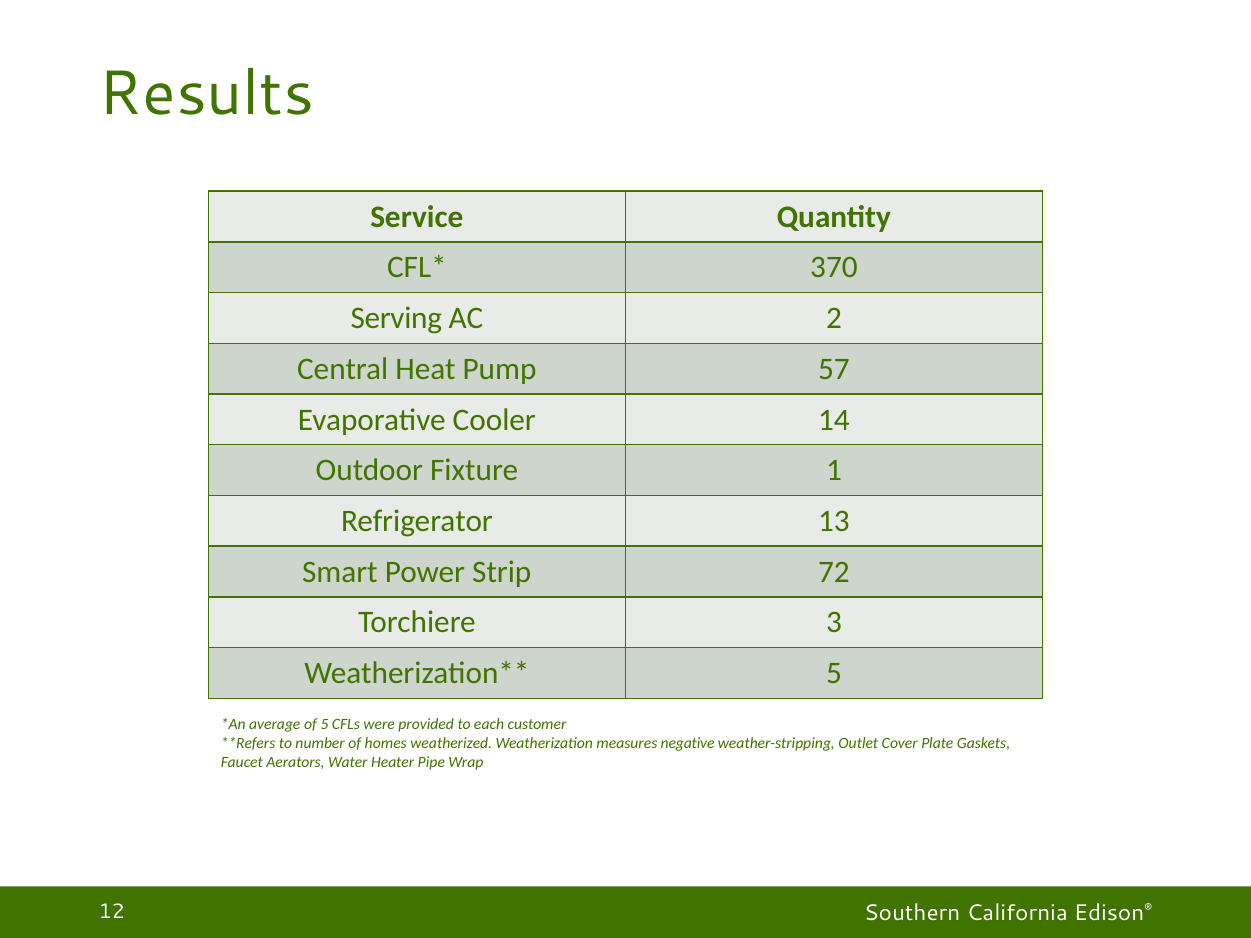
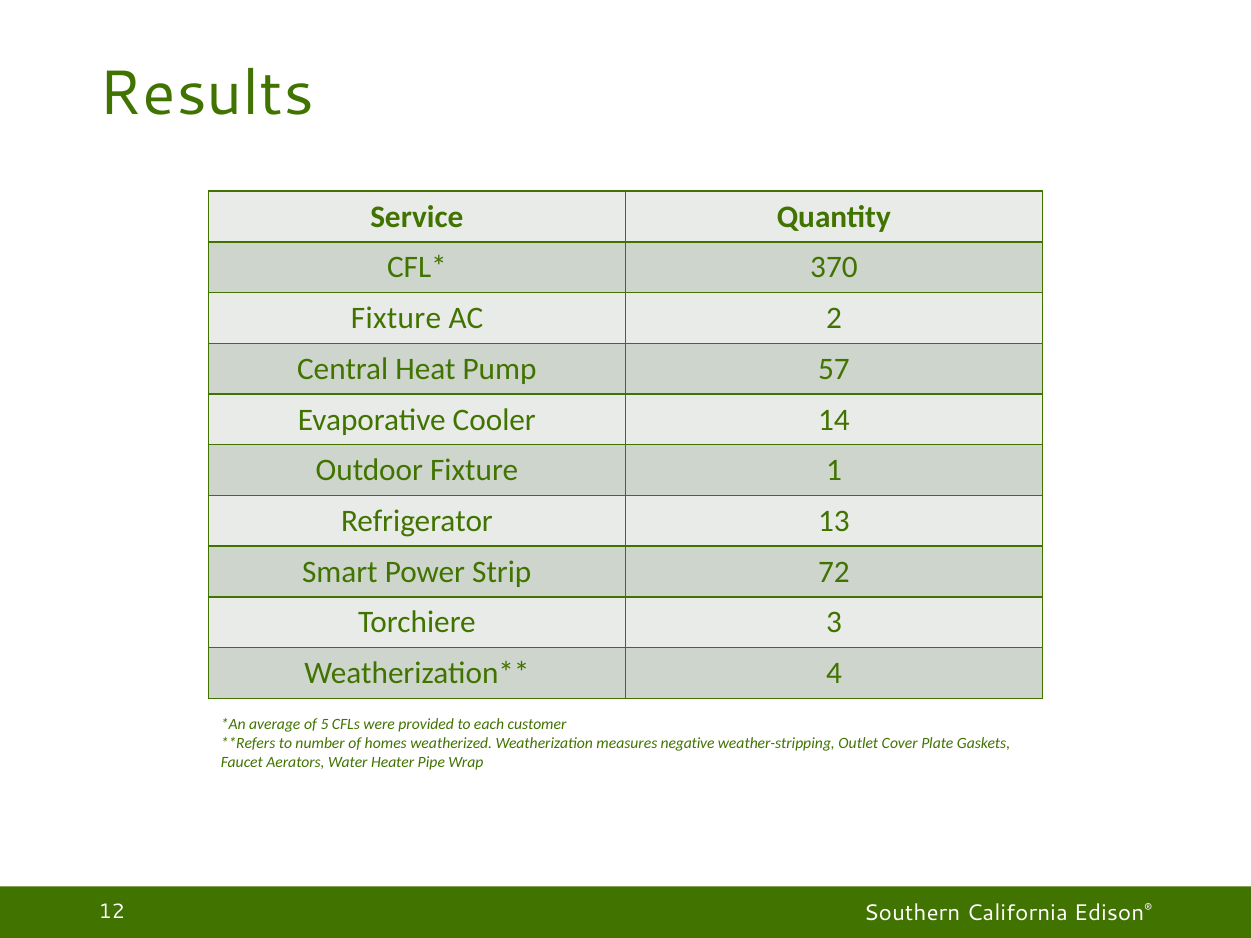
Serving at (396, 318): Serving -> Fixture
5 at (834, 673): 5 -> 4
